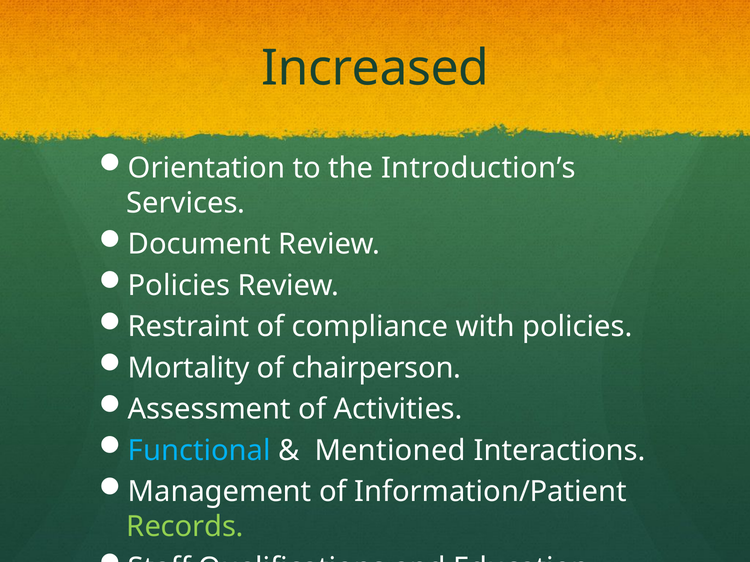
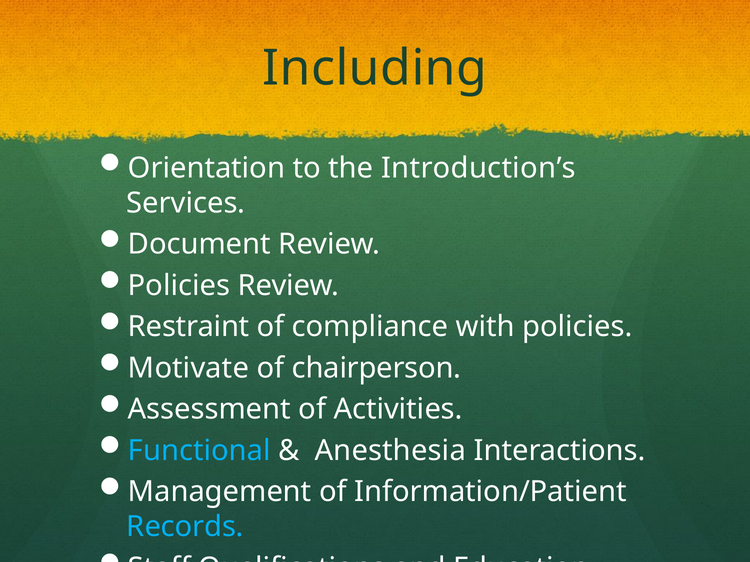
Increased: Increased -> Including
Mortality: Mortality -> Motivate
Mentioned: Mentioned -> Anesthesia
Records colour: light green -> light blue
